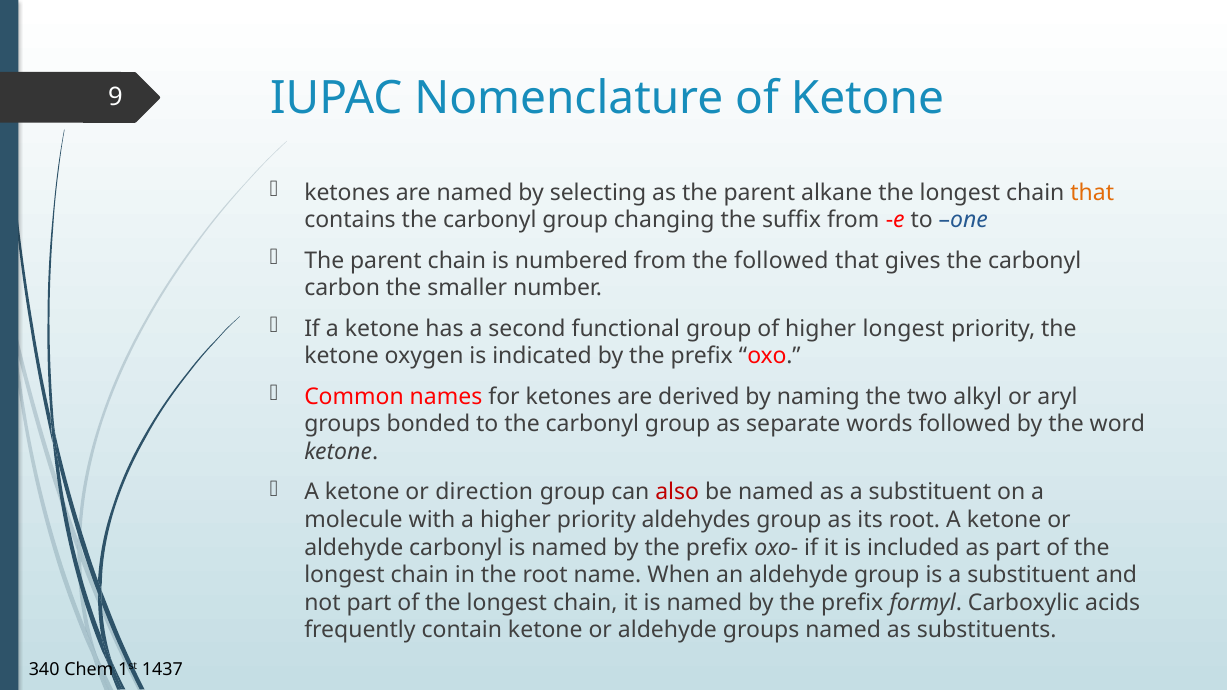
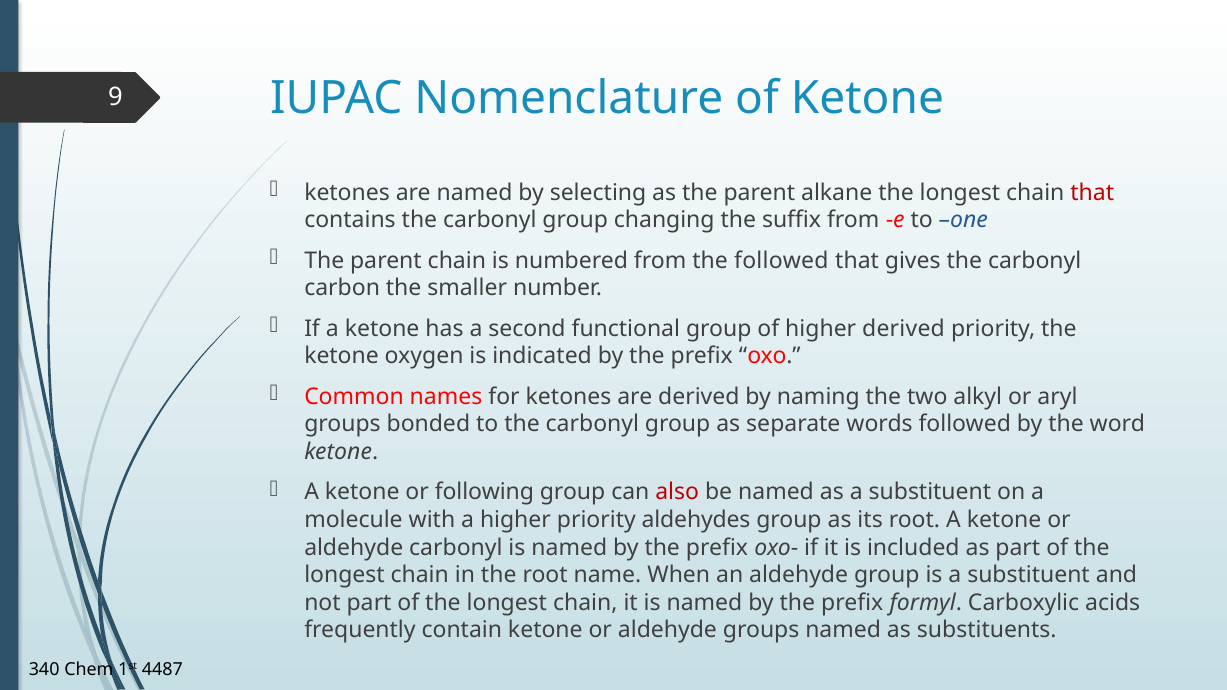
that at (1092, 193) colour: orange -> red
higher longest: longest -> derived
direction: direction -> following
1437: 1437 -> 4487
